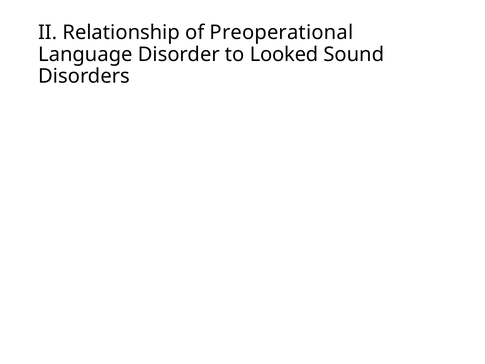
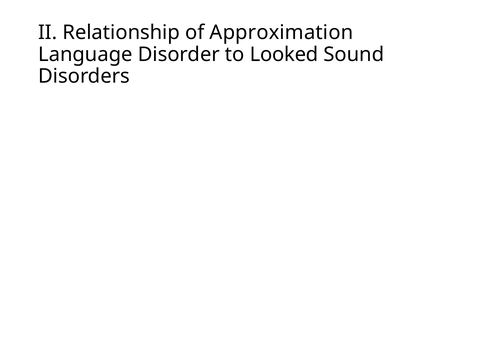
Preoperational: Preoperational -> Approximation
